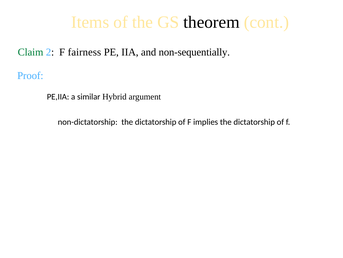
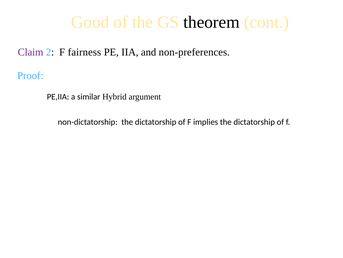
Items: Items -> Good
Claim colour: green -> purple
non-sequentially: non-sequentially -> non-preferences
